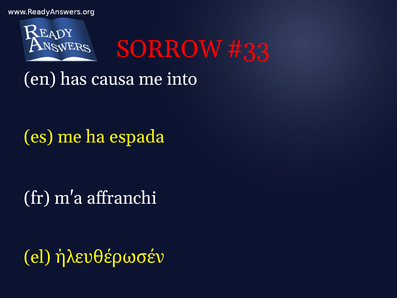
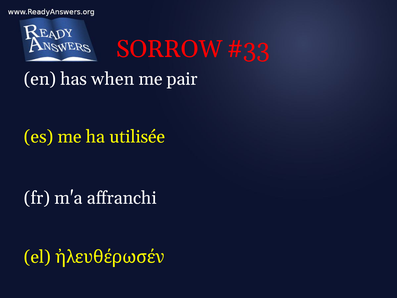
causa: causa -> when
into: into -> pair
espada: espada -> utilisée
